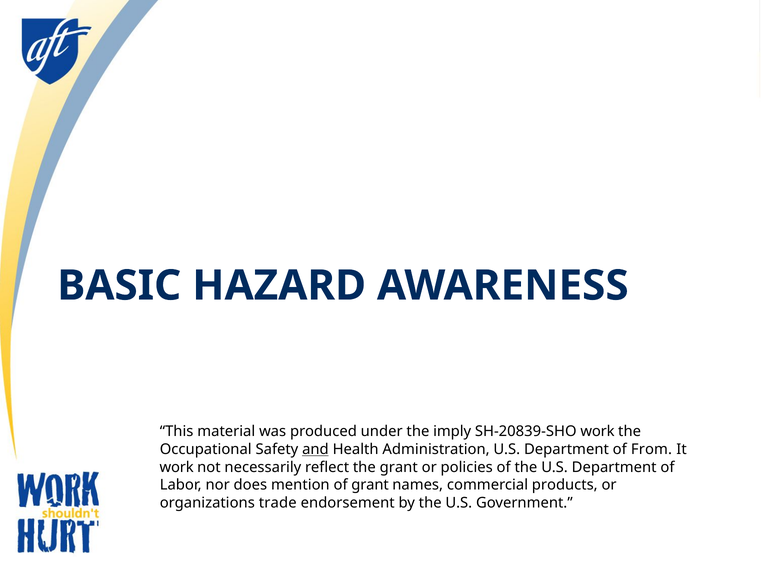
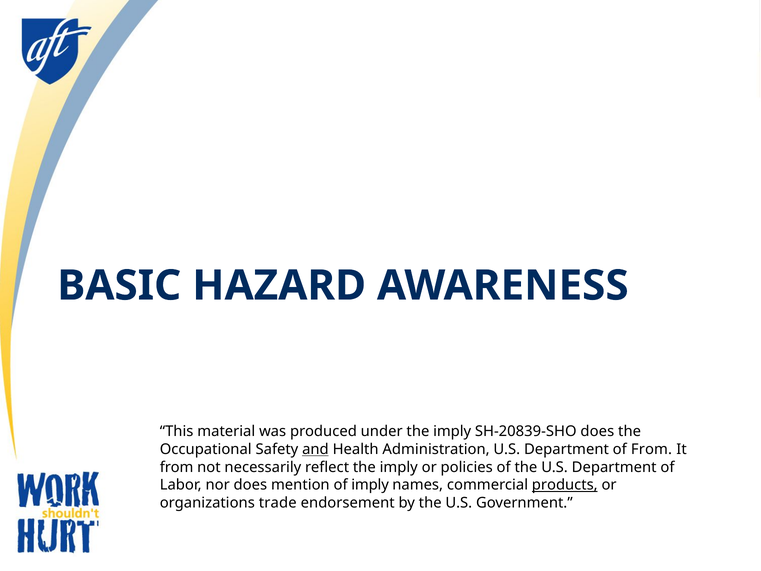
SH-20839-SHO work: work -> does
work at (177, 467): work -> from
reflect the grant: grant -> imply
of grant: grant -> imply
products underline: none -> present
